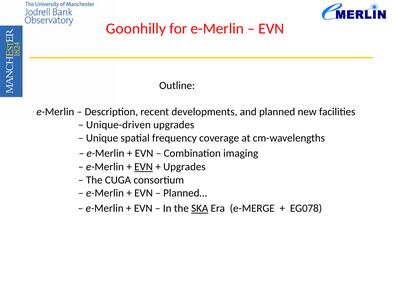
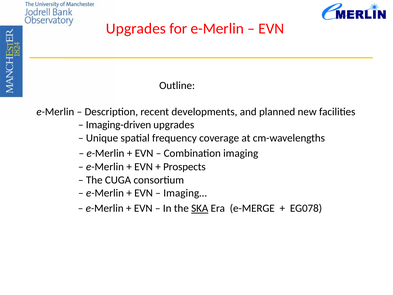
Goonhilly at (136, 29): Goonhilly -> Upgrades
Unique-driven: Unique-driven -> Imaging-driven
EVN at (144, 167) underline: present -> none
Upgrades at (184, 167): Upgrades -> Prospects
Planned…: Planned… -> Imaging…
